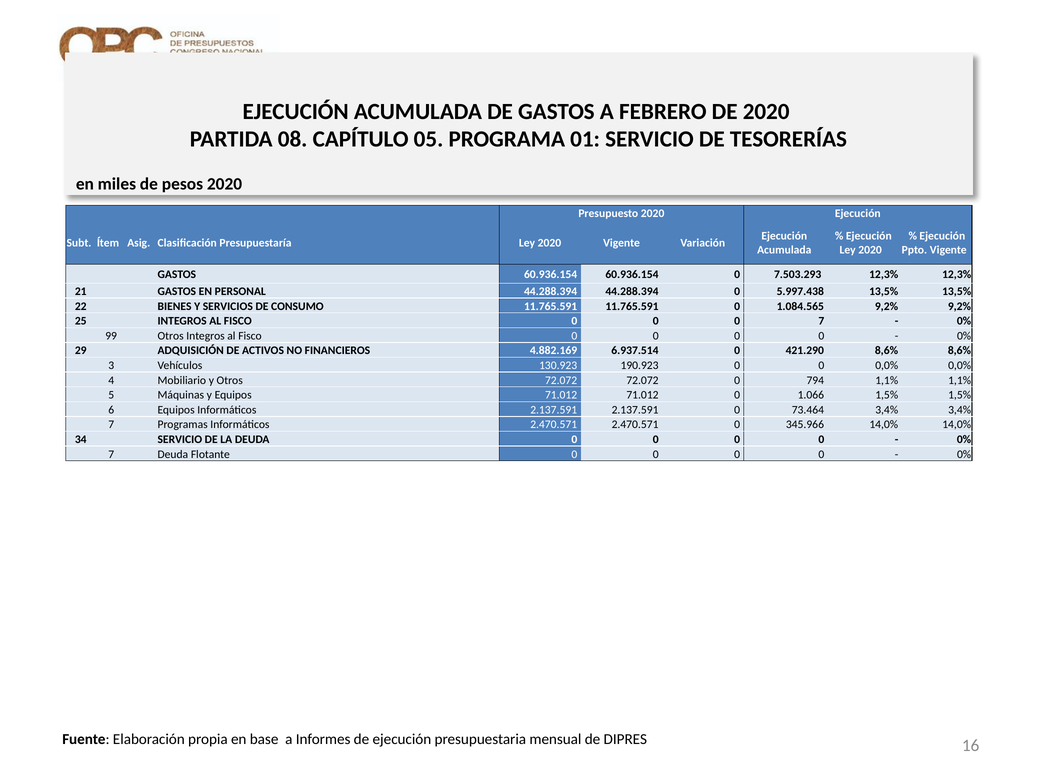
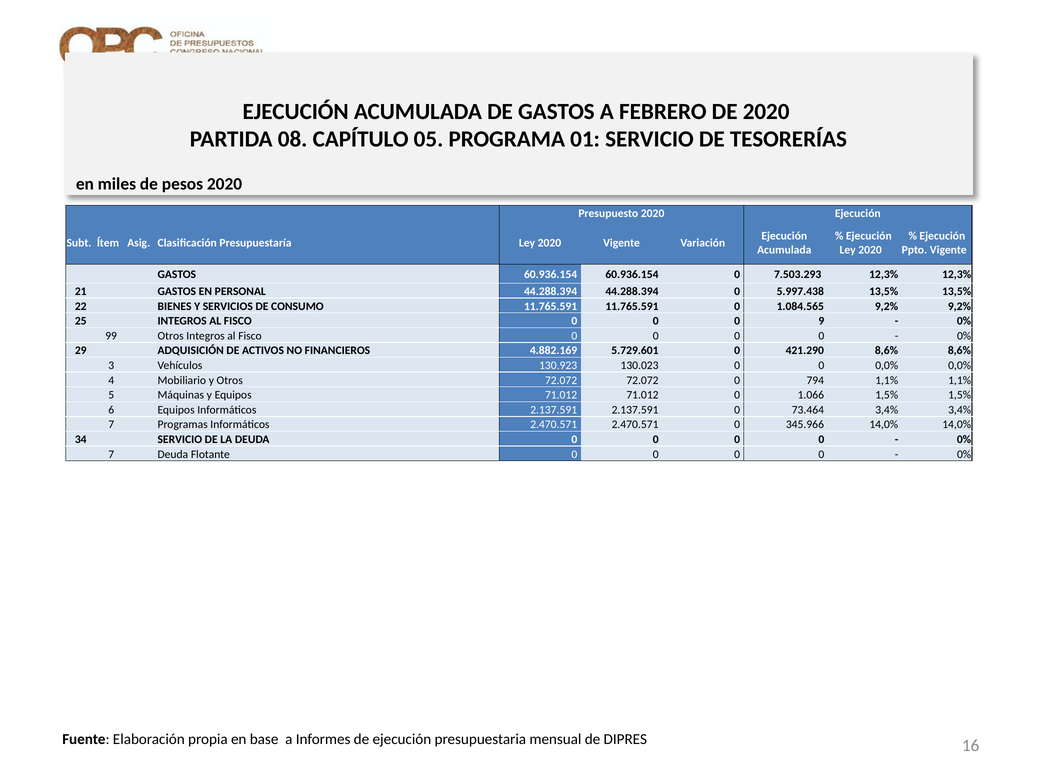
0 7: 7 -> 9
6.937.514: 6.937.514 -> 5.729.601
190.923: 190.923 -> 130.023
